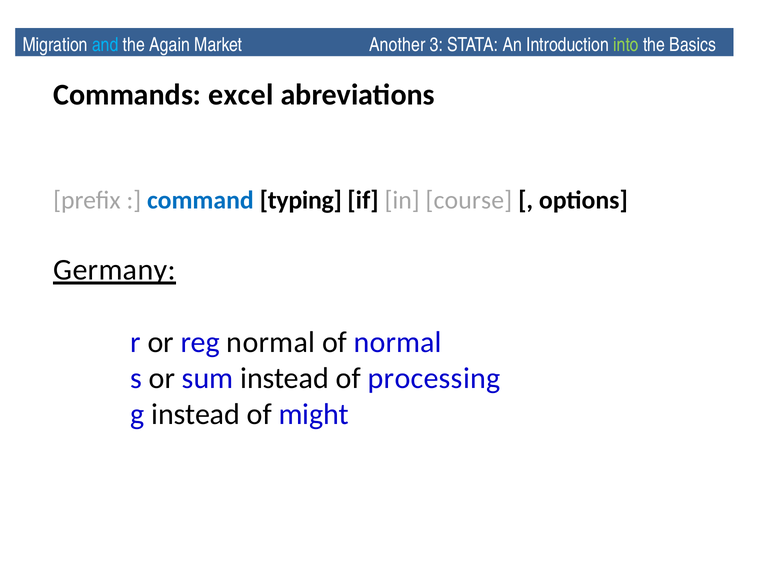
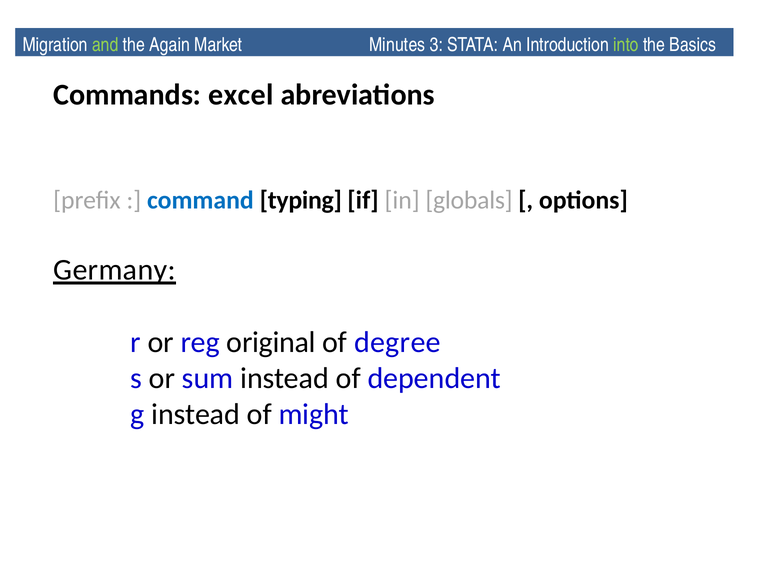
and colour: light blue -> light green
Another: Another -> Minutes
course: course -> globals
reg normal: normal -> original
of normal: normal -> degree
processing: processing -> dependent
